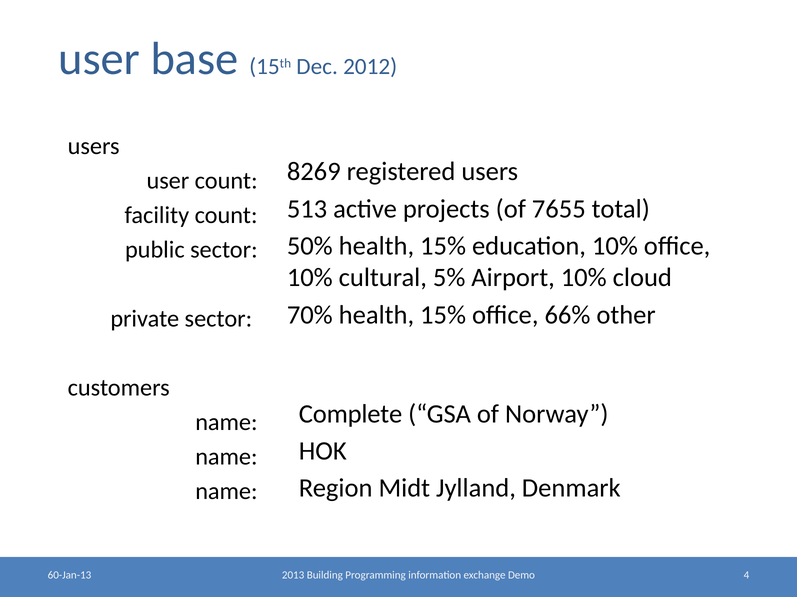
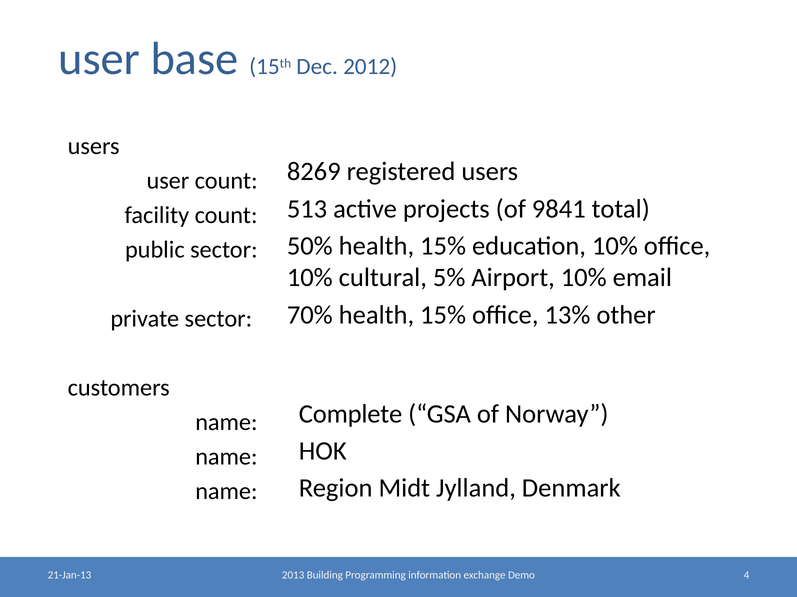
7655: 7655 -> 9841
cloud: cloud -> email
66%: 66% -> 13%
60-Jan-13: 60-Jan-13 -> 21-Jan-13
